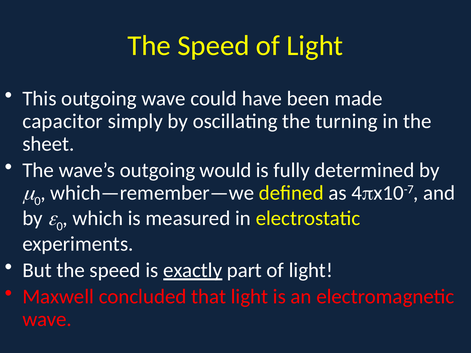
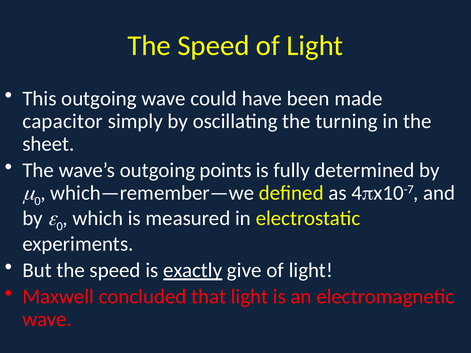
would: would -> points
part: part -> give
